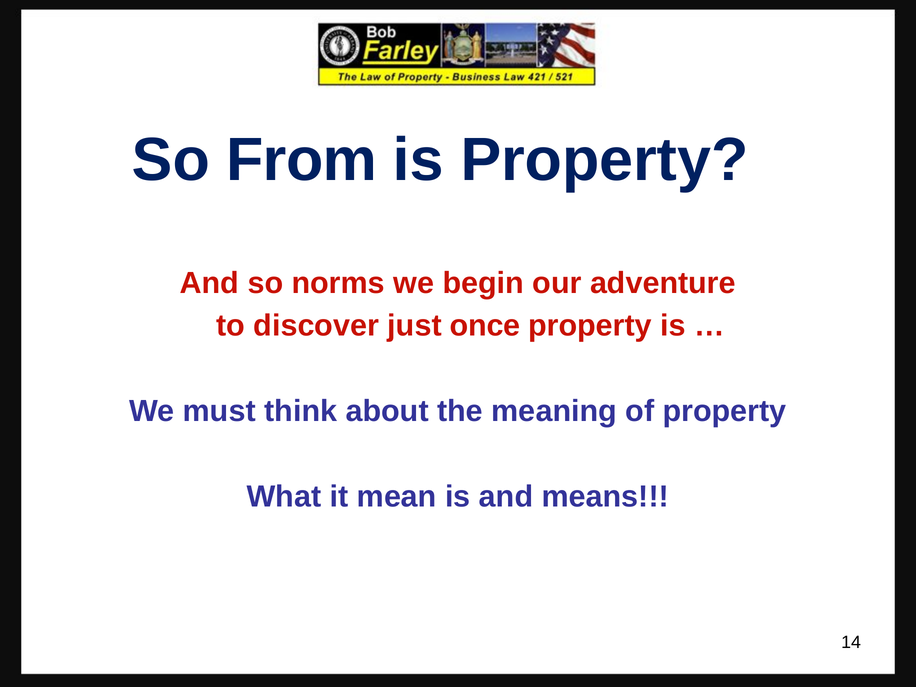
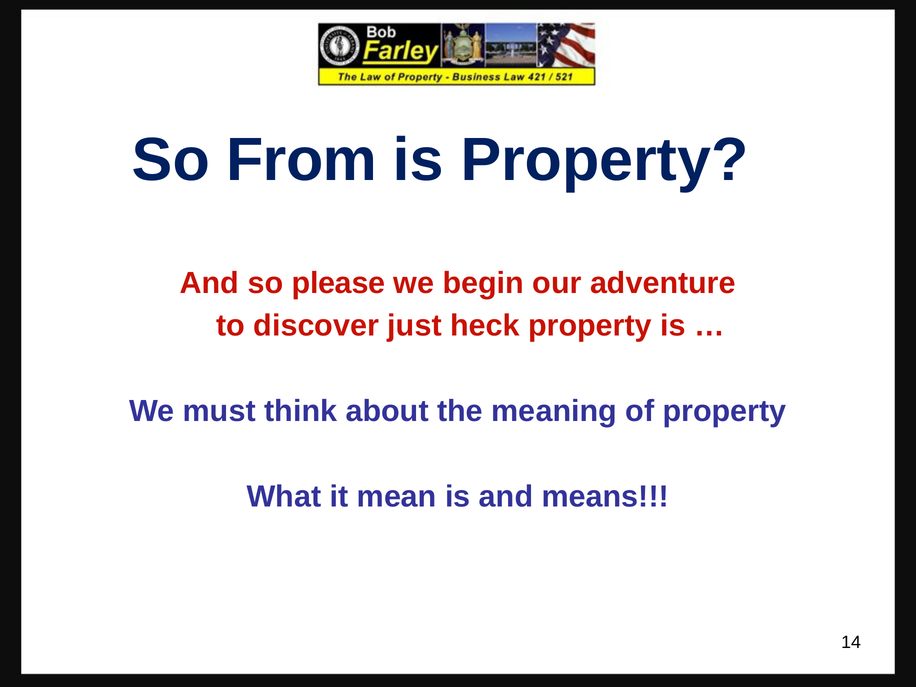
norms: norms -> please
once: once -> heck
